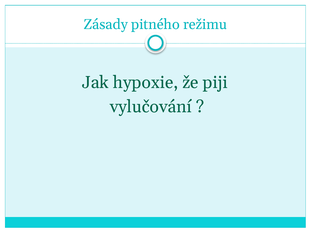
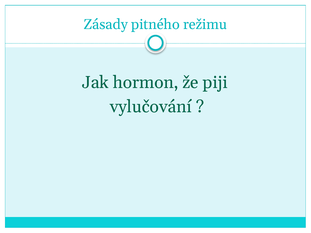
hypoxie: hypoxie -> hormon
